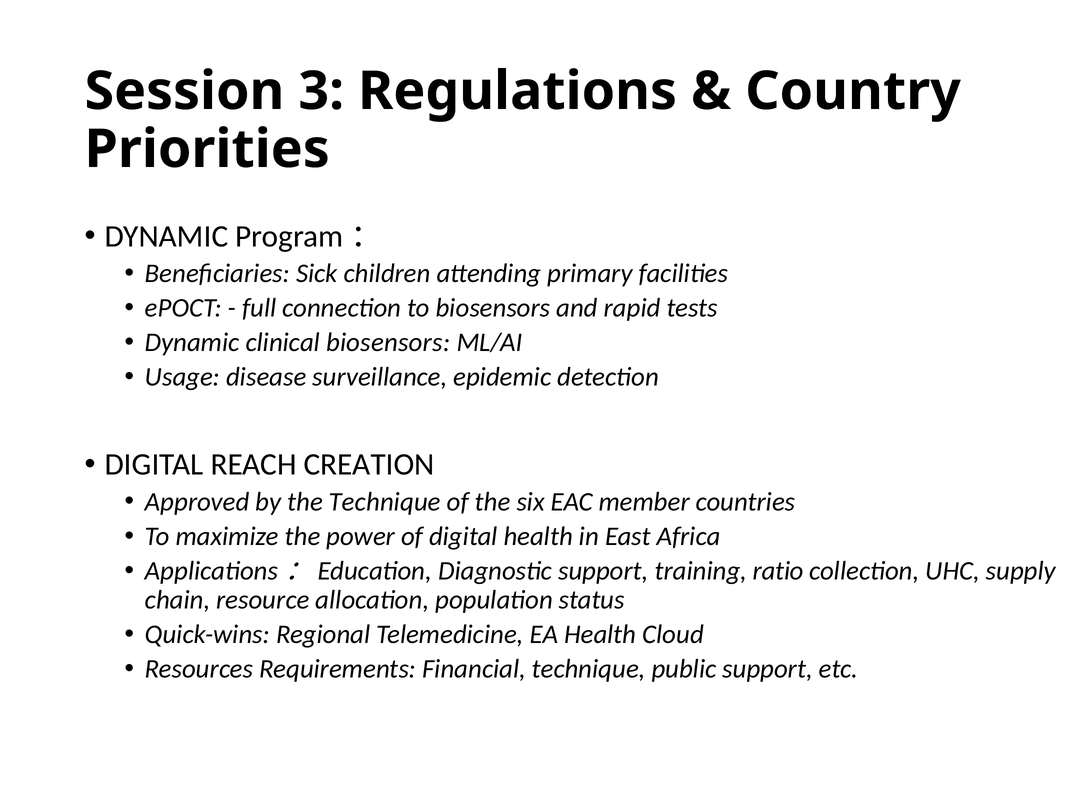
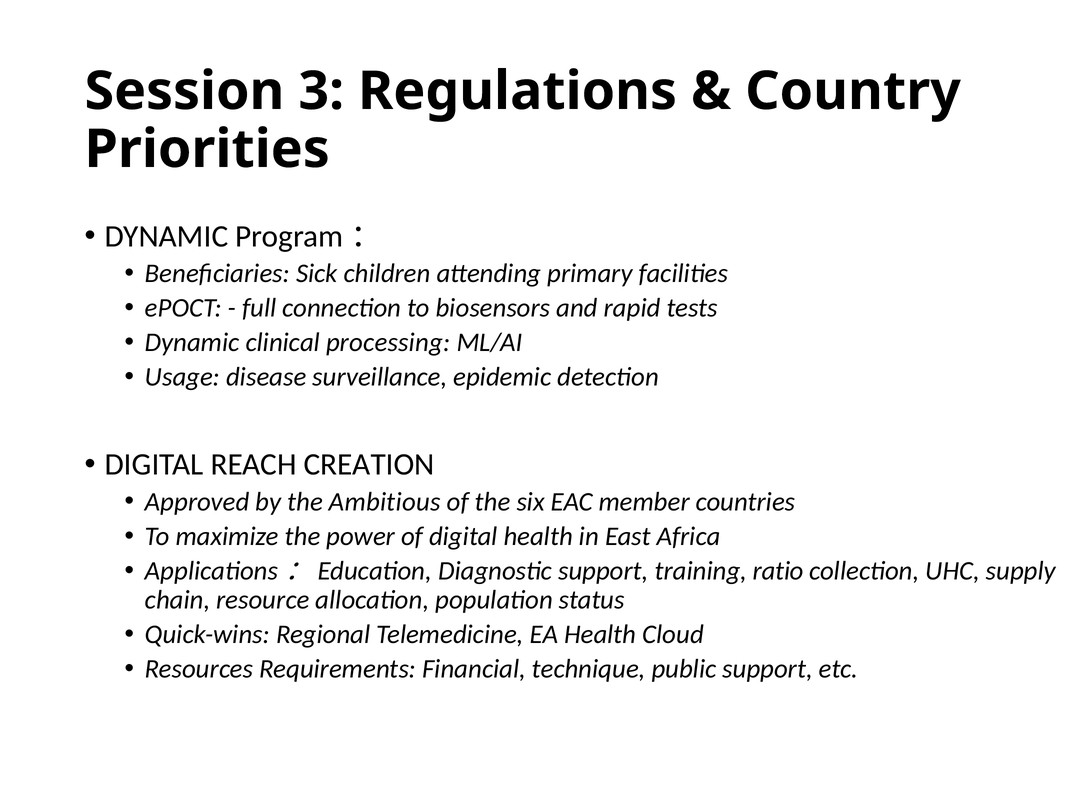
clinical biosensors: biosensors -> processing
the Technique: Technique -> Ambitious
